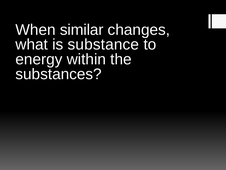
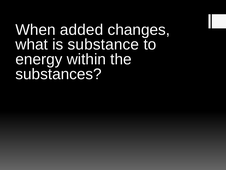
similar: similar -> added
